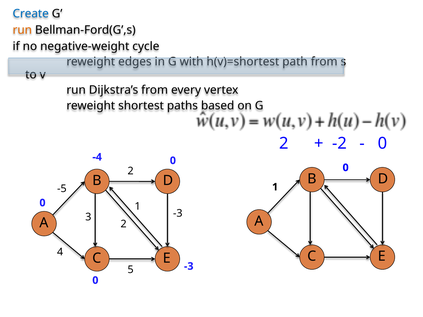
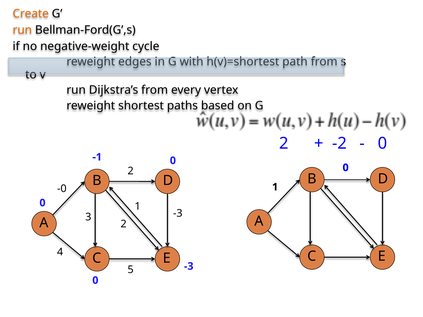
Create colour: blue -> orange
-4: -4 -> -1
-5: -5 -> -0
